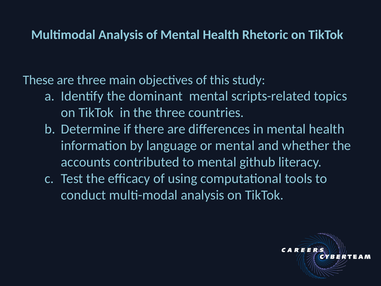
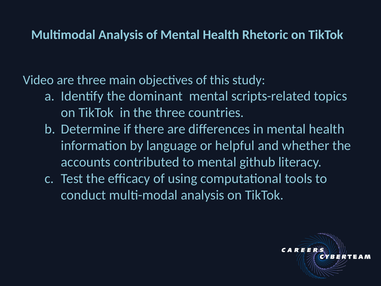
These: These -> Video
or mental: mental -> helpful
